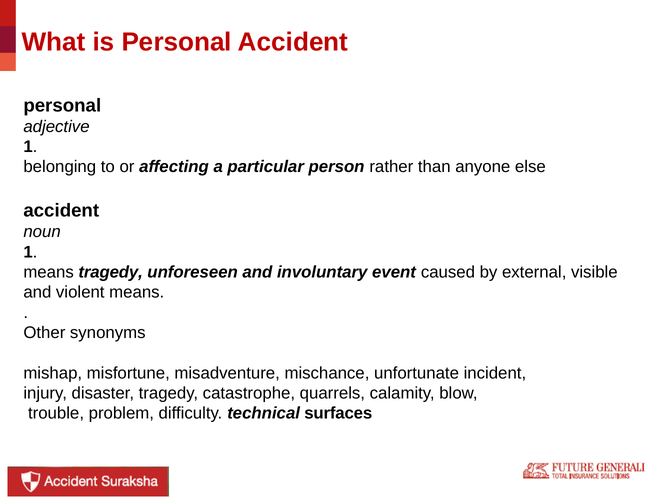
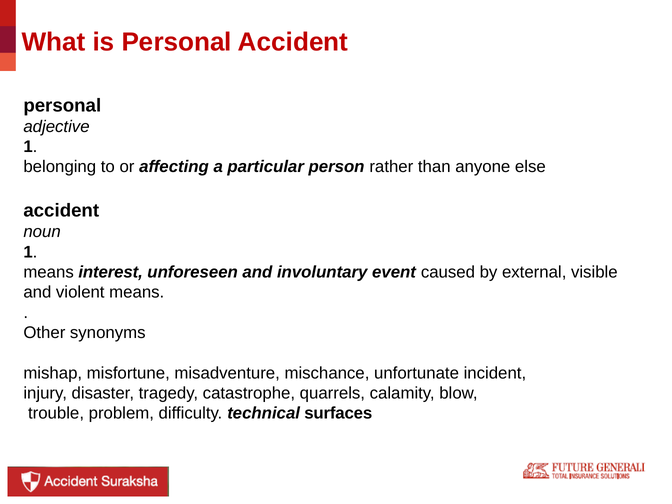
means tragedy: tragedy -> interest
